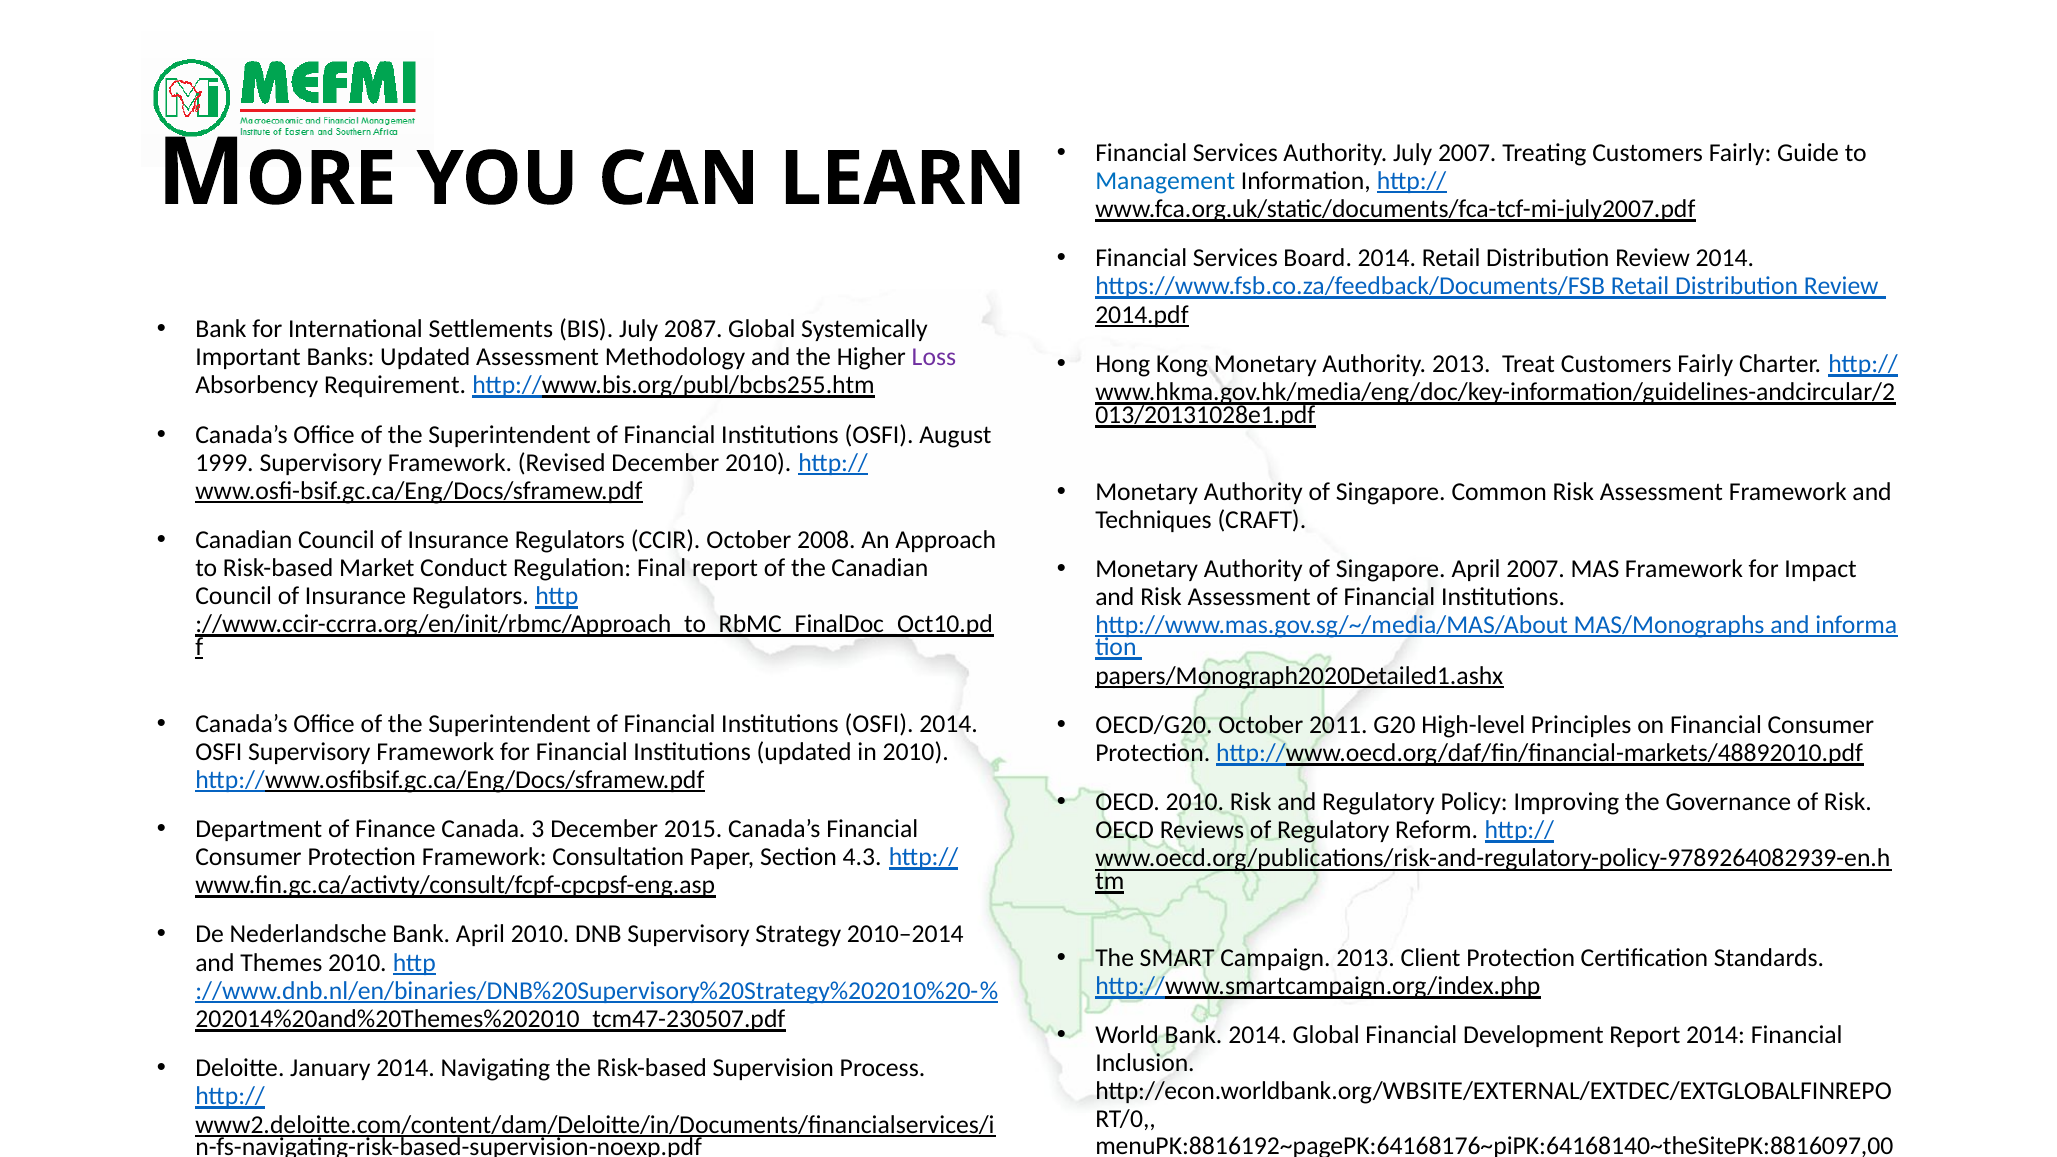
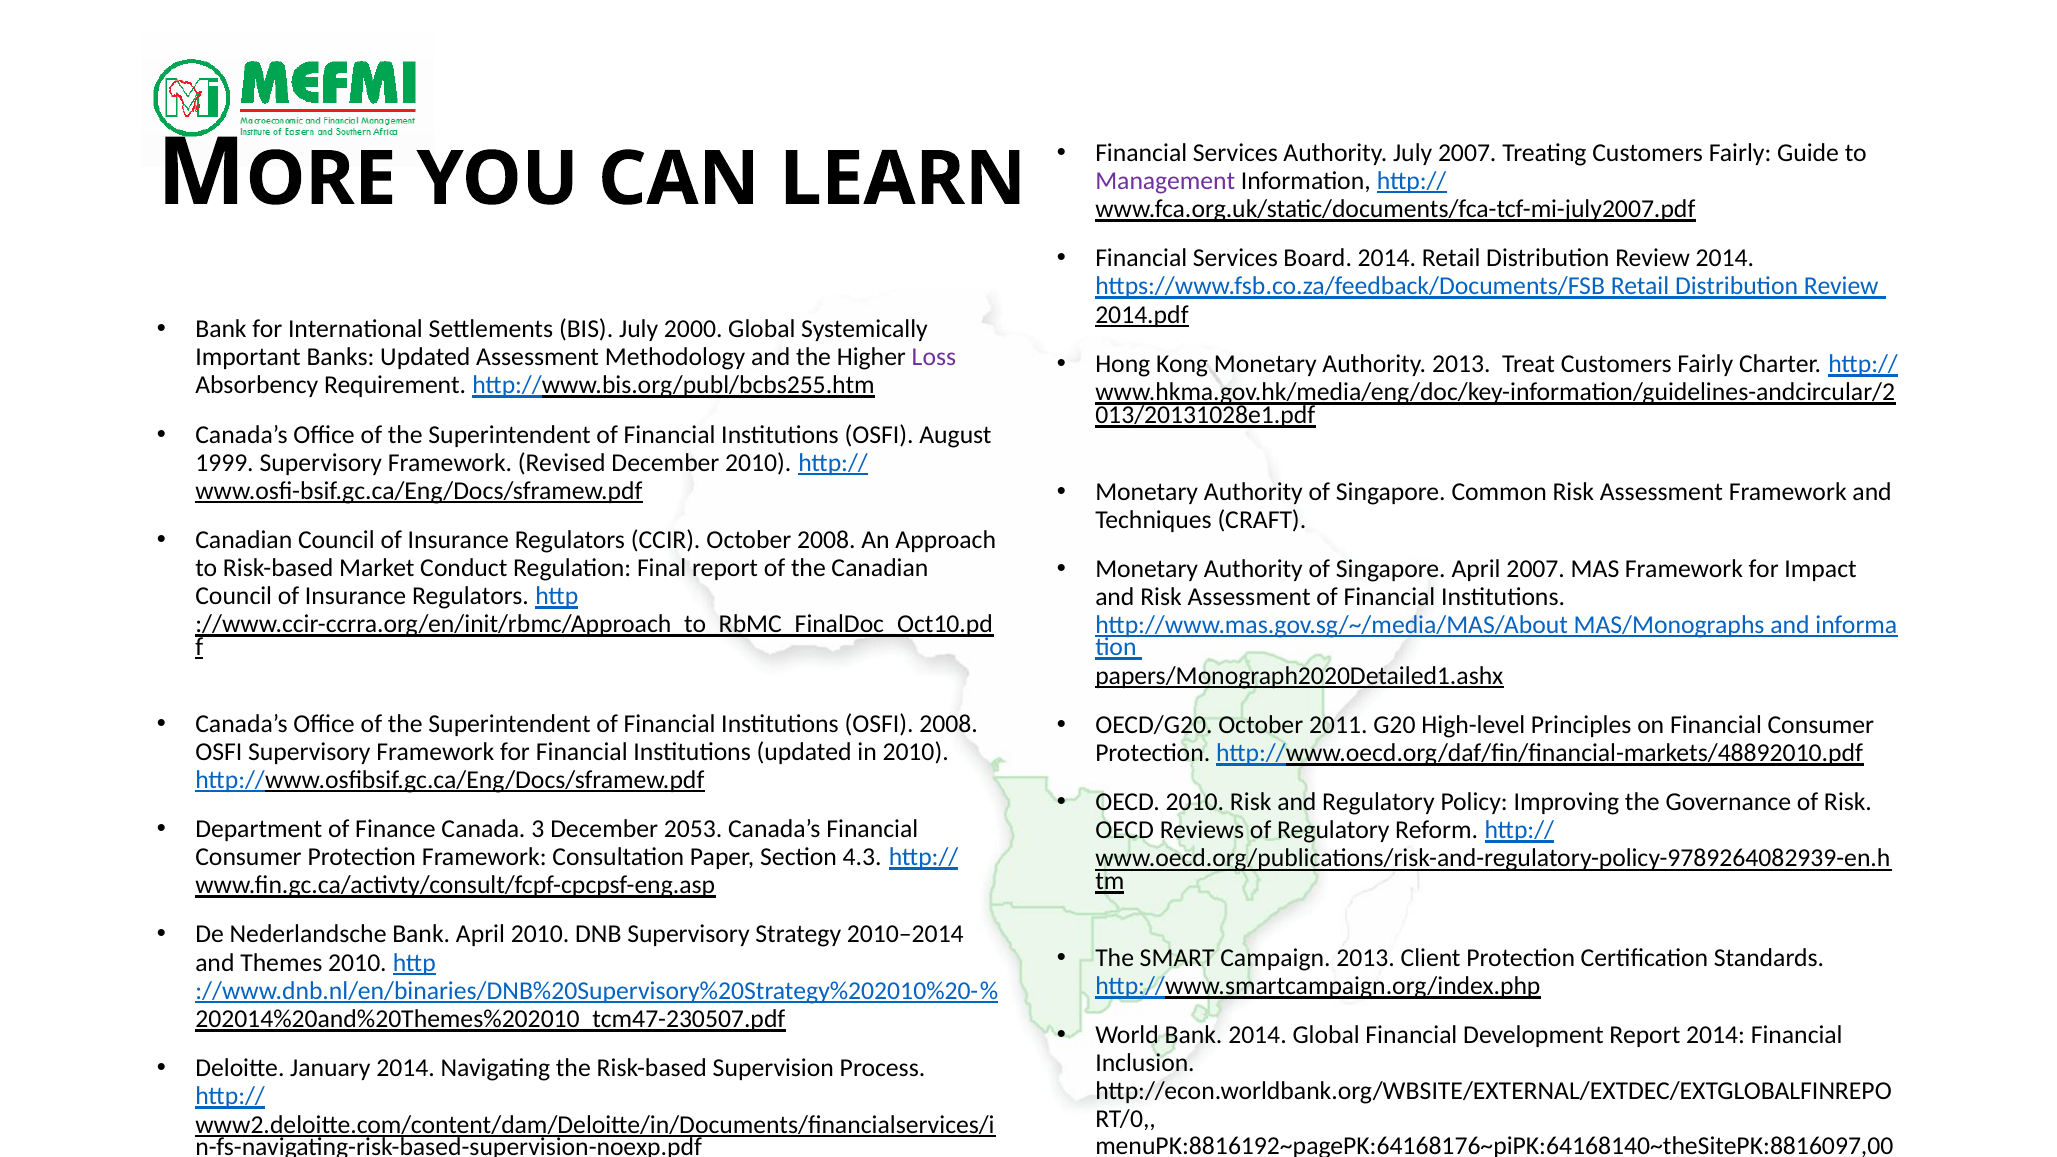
Management colour: blue -> purple
2087: 2087 -> 2000
OSFI 2014: 2014 -> 2008
2015: 2015 -> 2053
